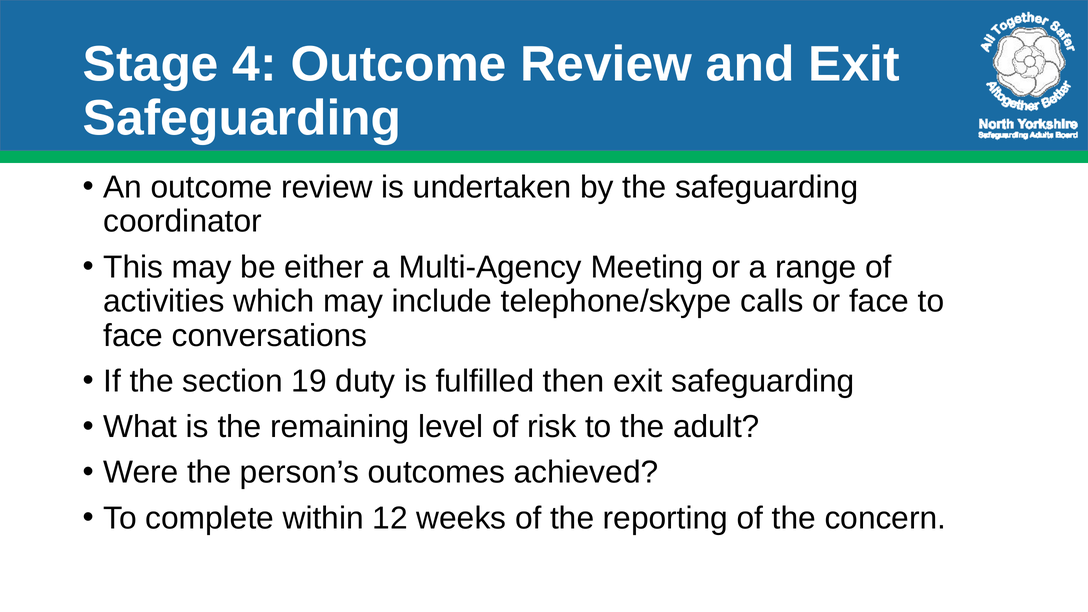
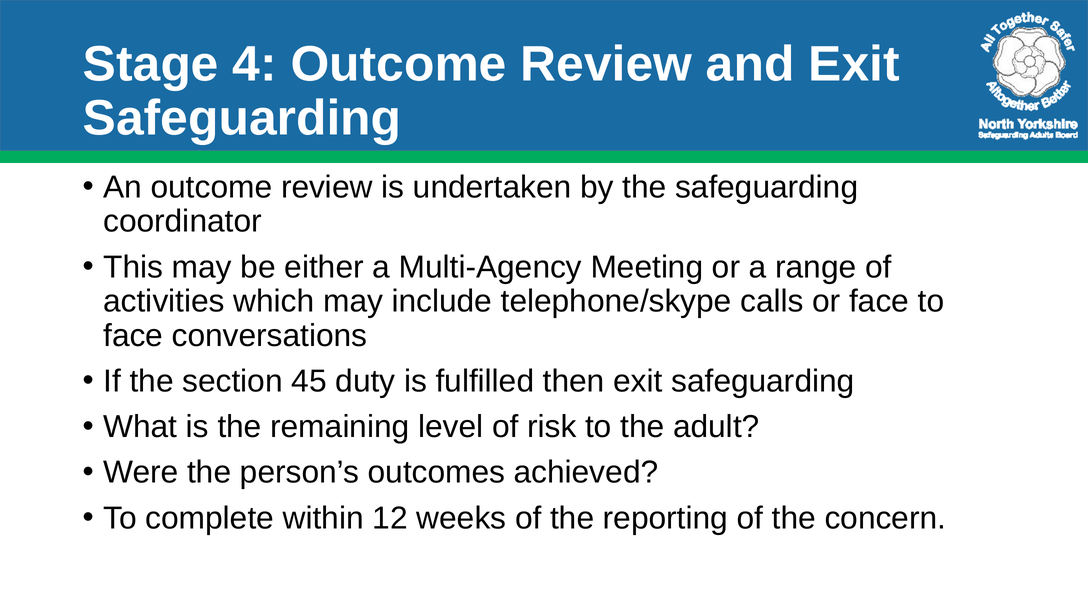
19: 19 -> 45
